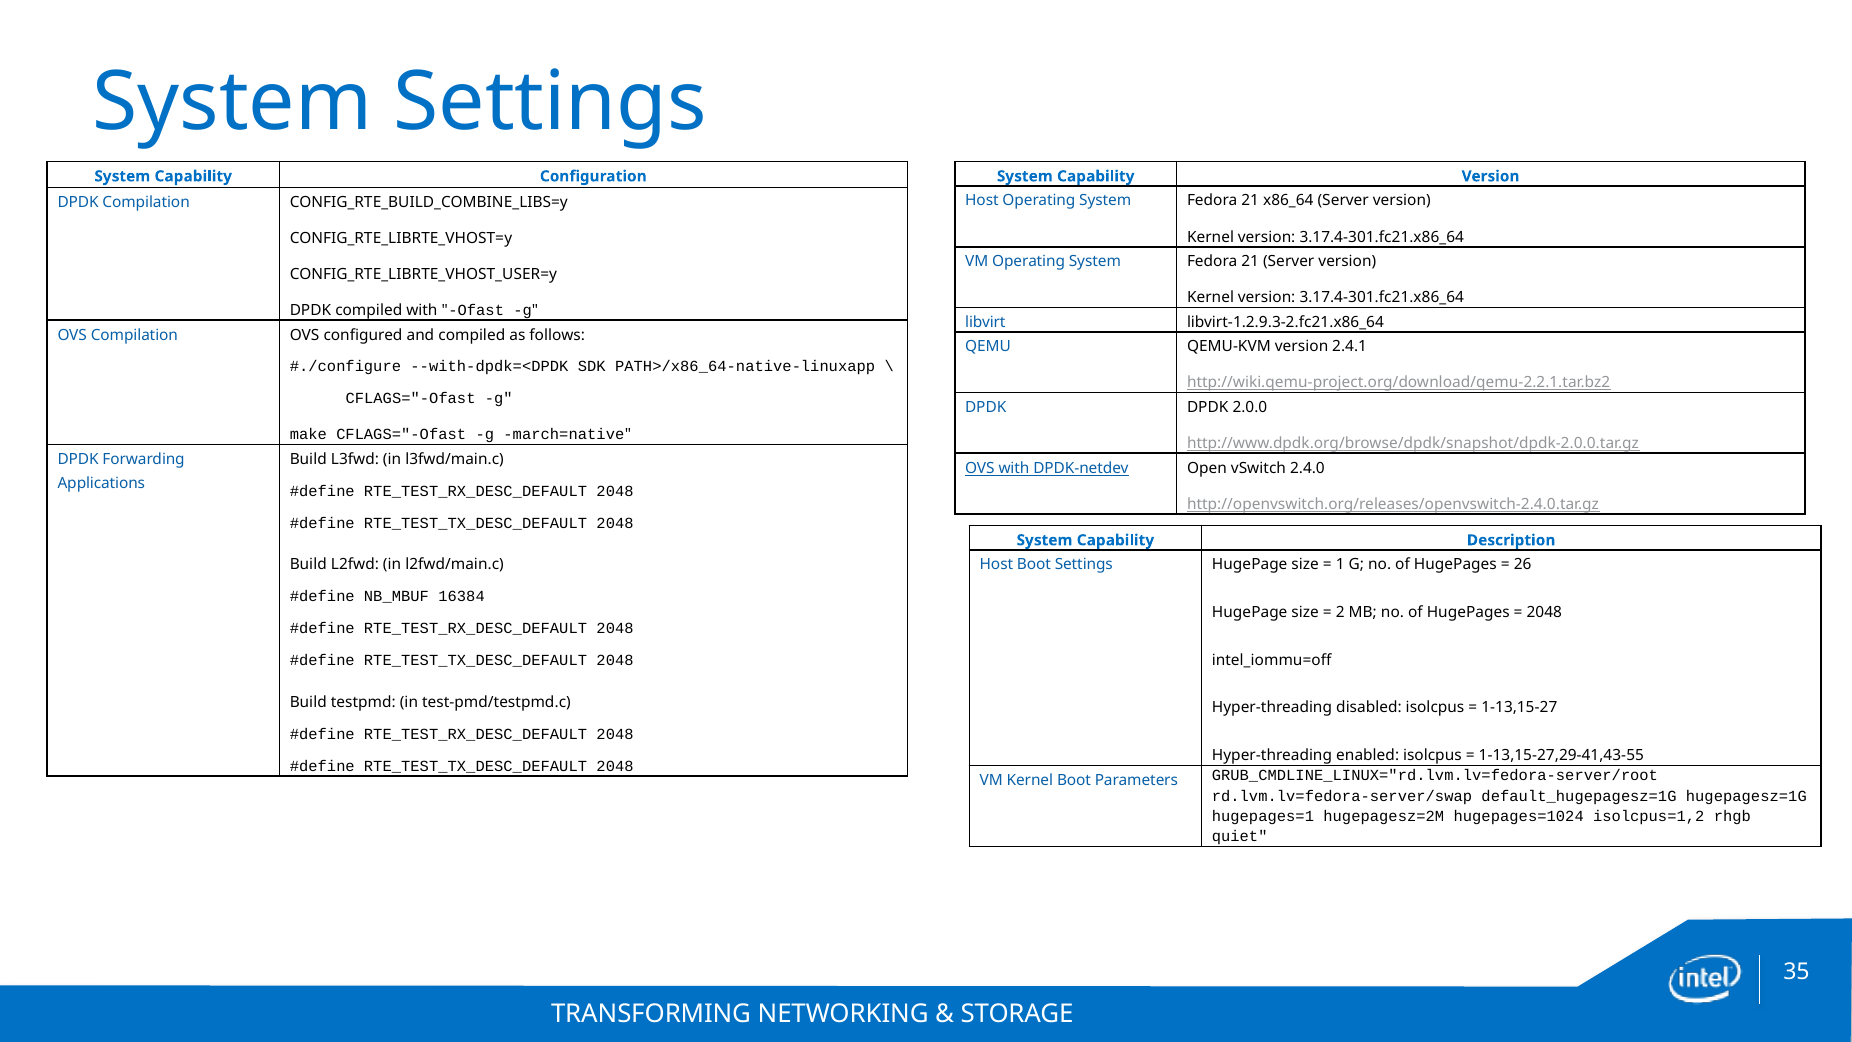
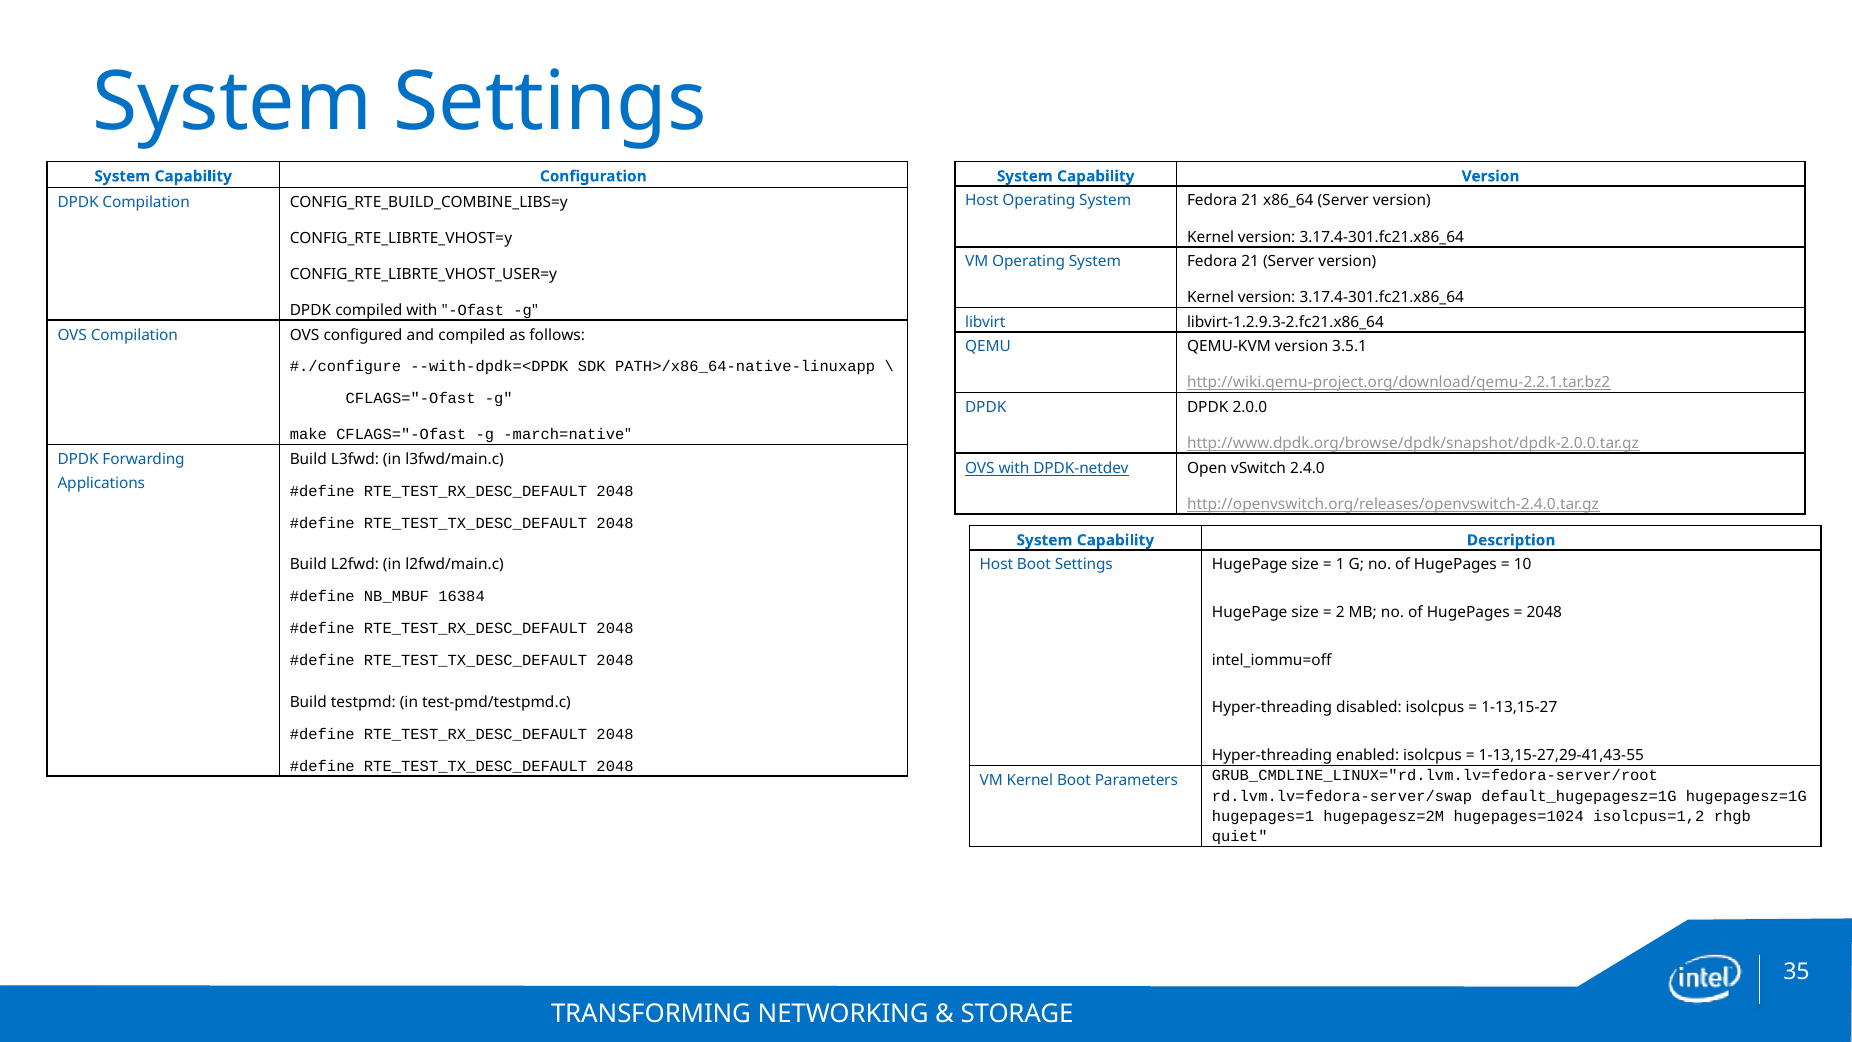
2.4.1: 2.4.1 -> 3.5.1
26: 26 -> 10
